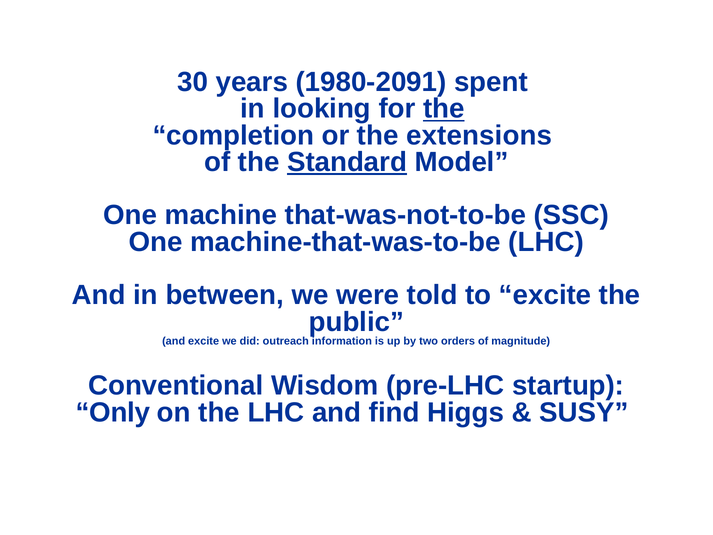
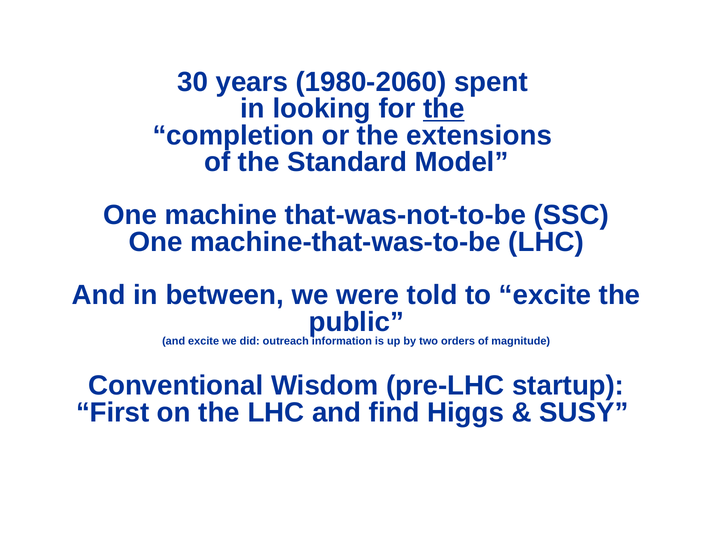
1980-2091: 1980-2091 -> 1980-2060
Standard underline: present -> none
Only: Only -> First
